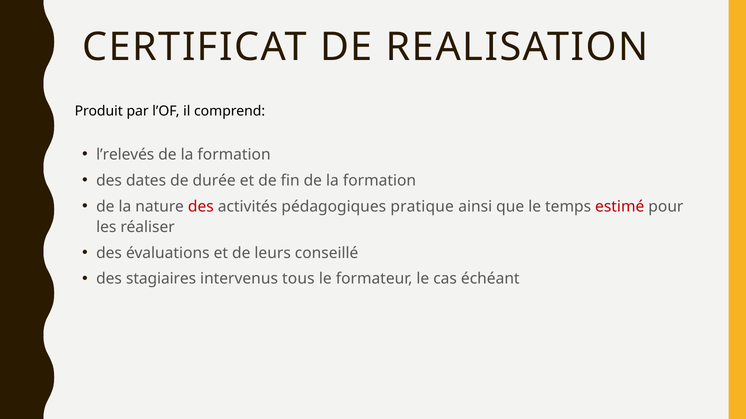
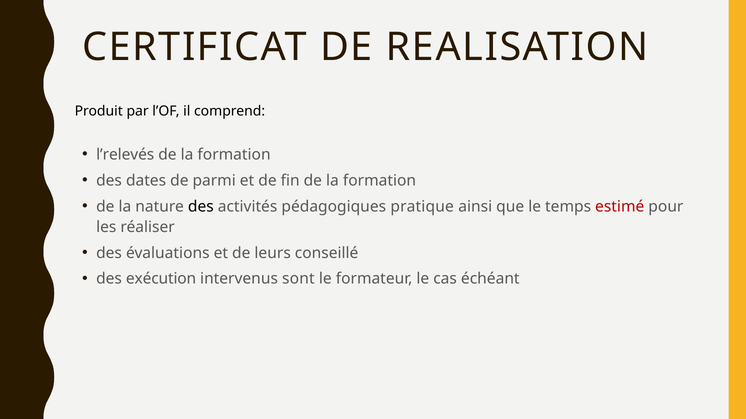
durée: durée -> parmi
des at (201, 207) colour: red -> black
stagiaires: stagiaires -> exécution
tous: tous -> sont
